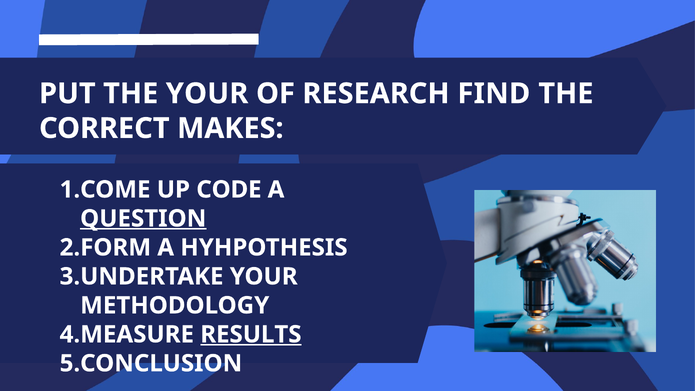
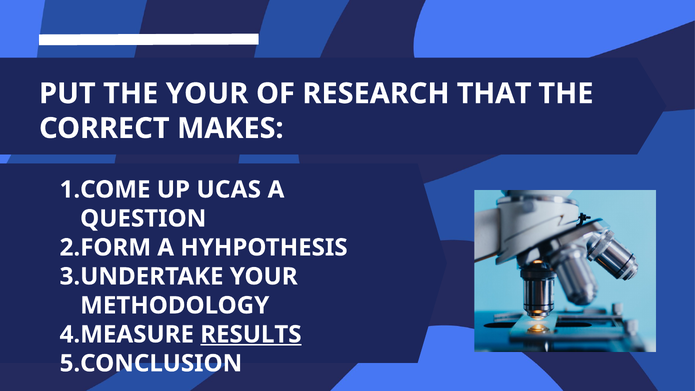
FIND: FIND -> THAT
CODE: CODE -> UCAS
QUESTION underline: present -> none
